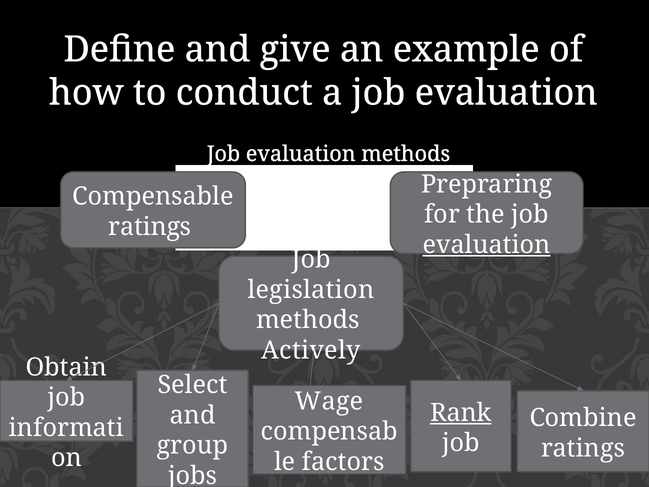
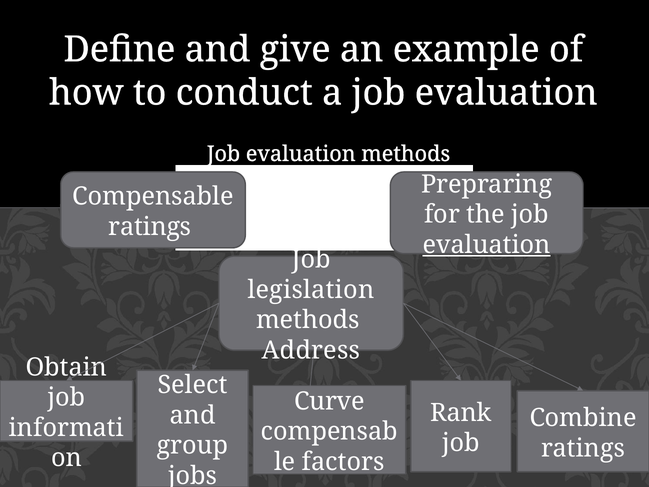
Actively: Actively -> Address
Wage: Wage -> Curve
Rank underline: present -> none
